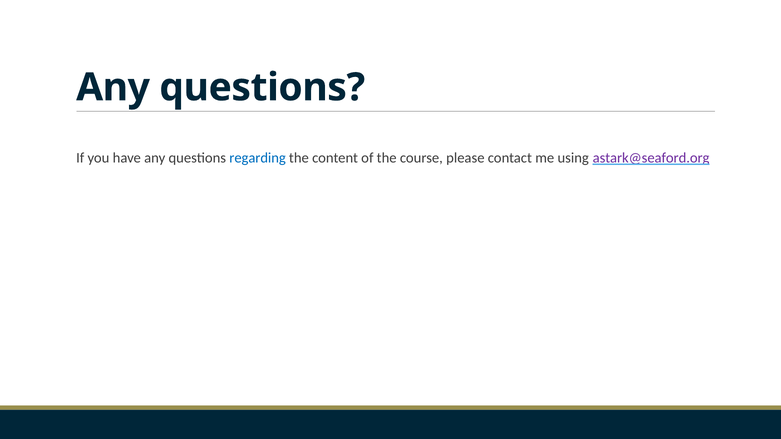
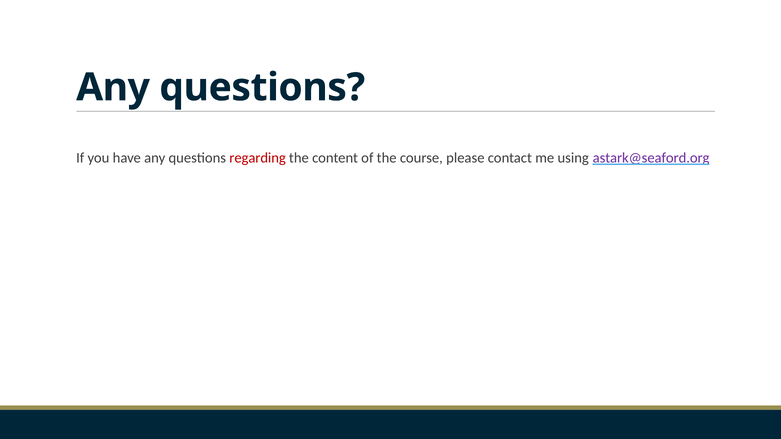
regarding colour: blue -> red
